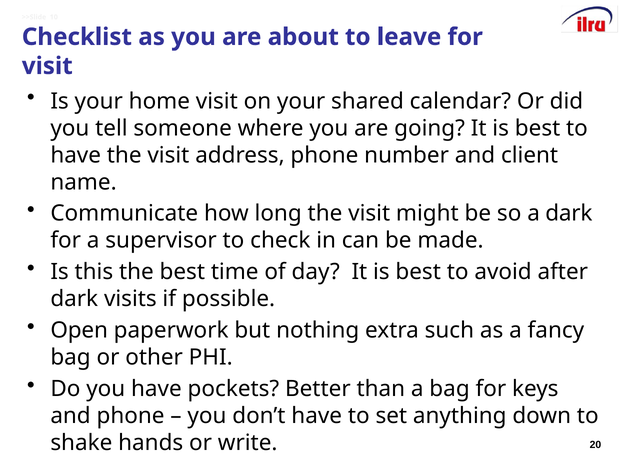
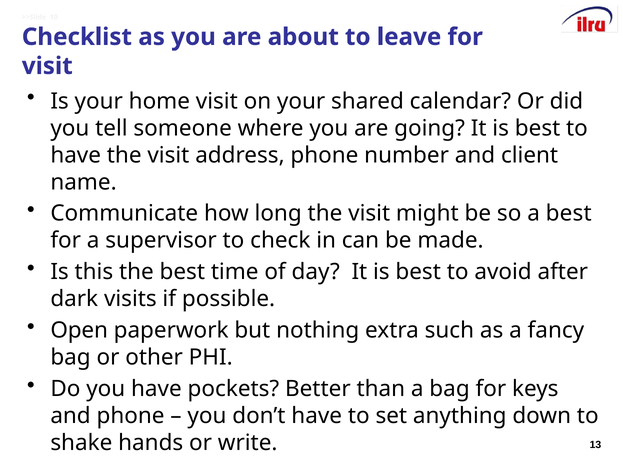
a dark: dark -> best
20: 20 -> 13
